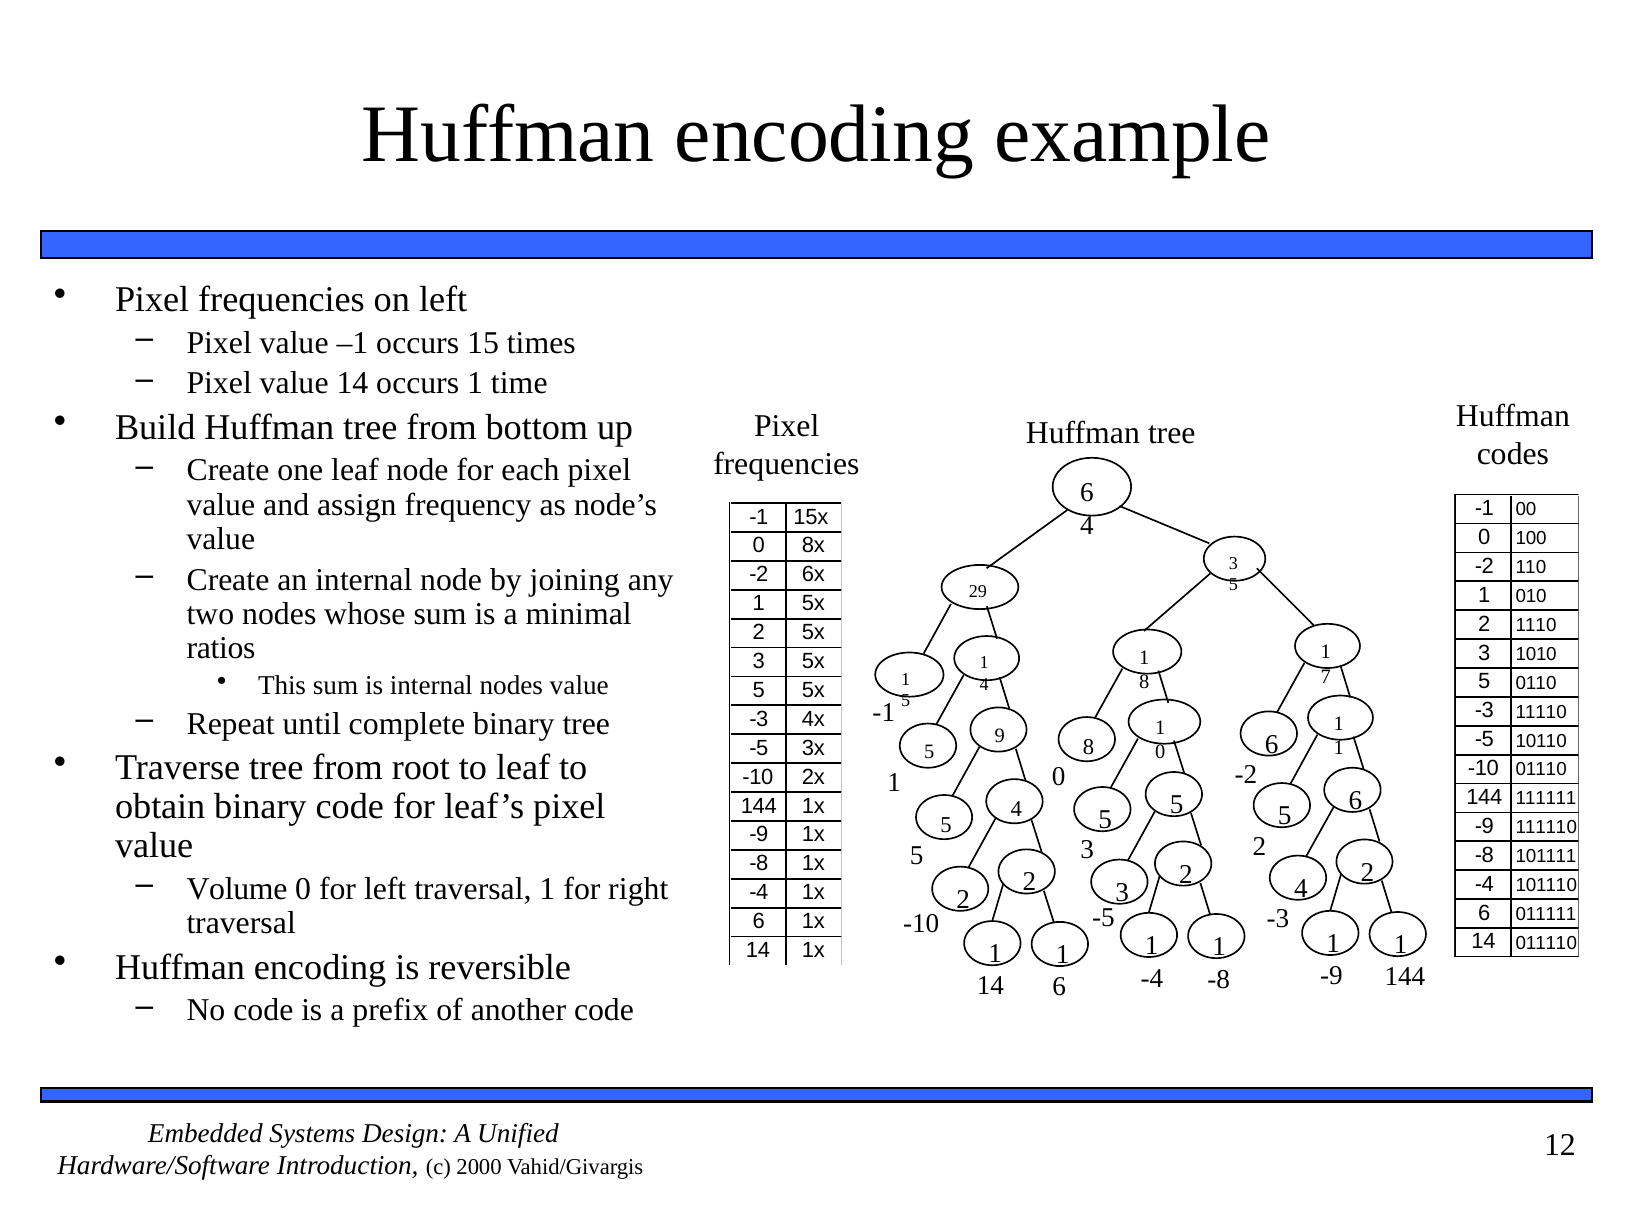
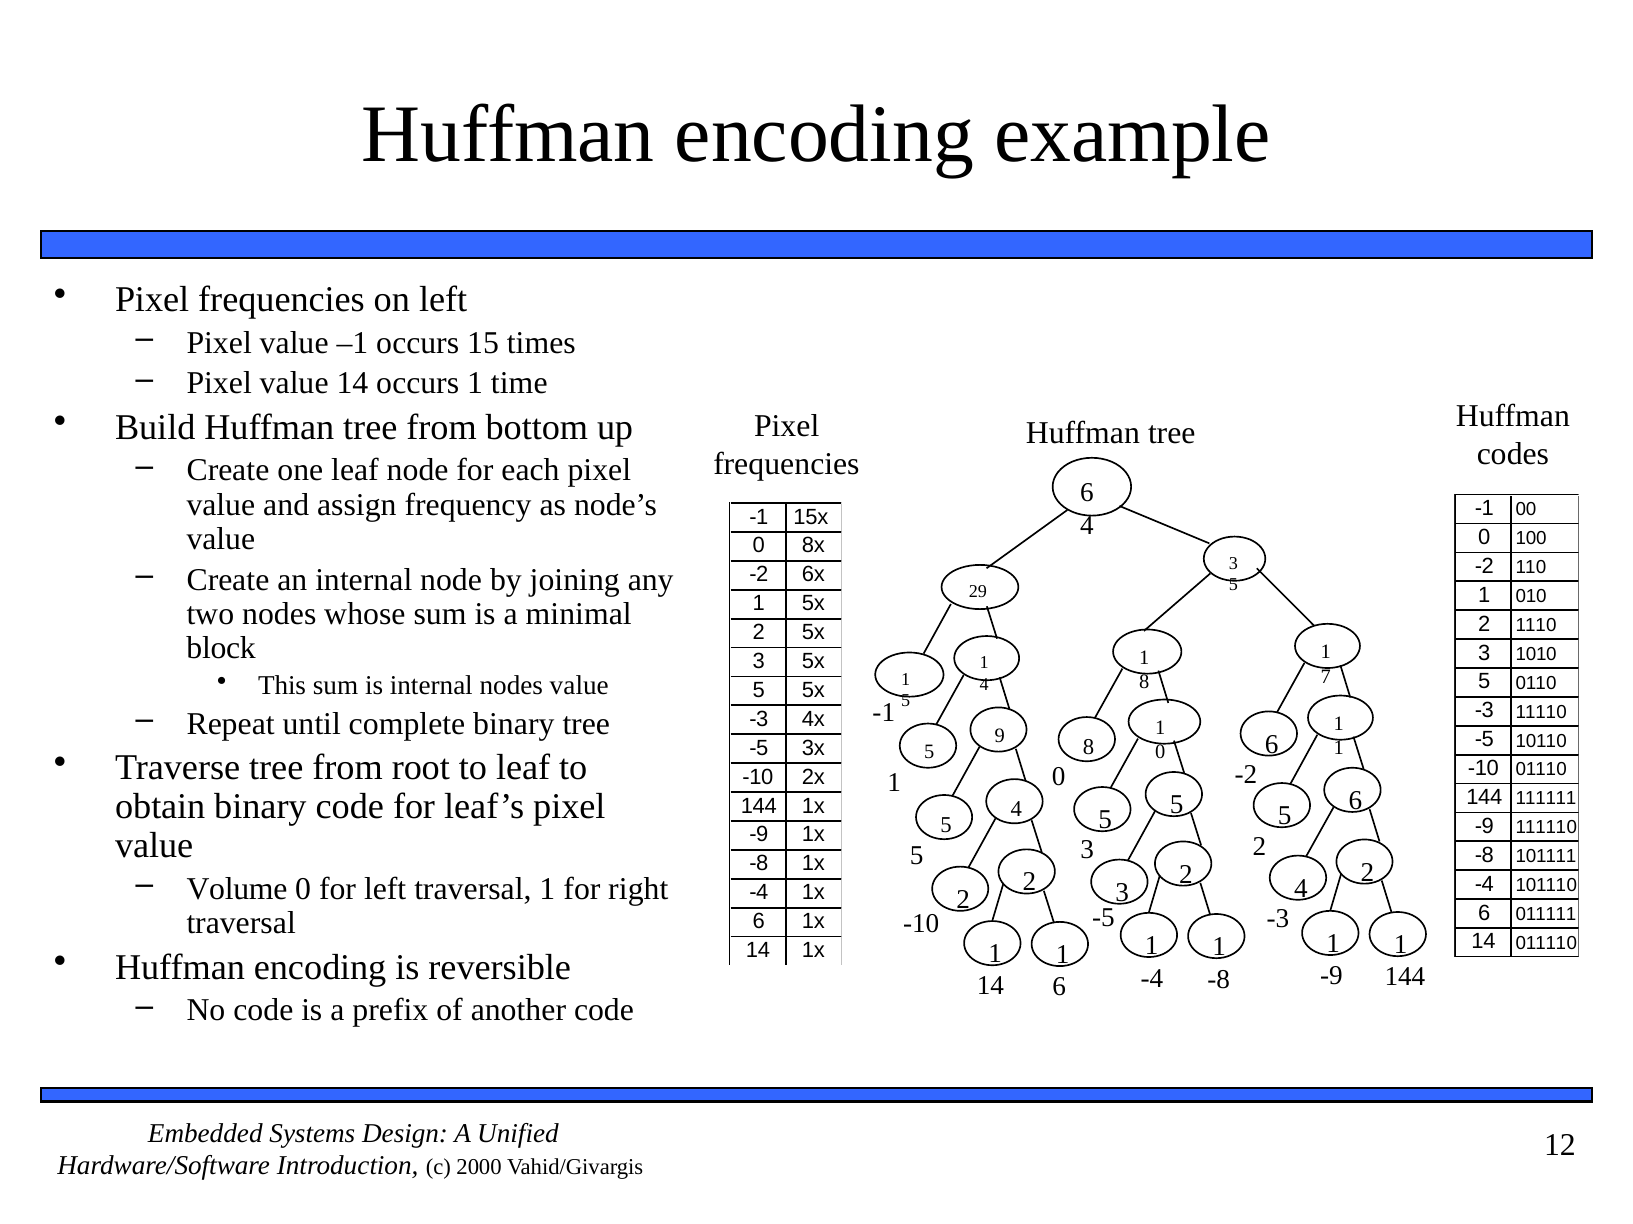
ratios: ratios -> block
